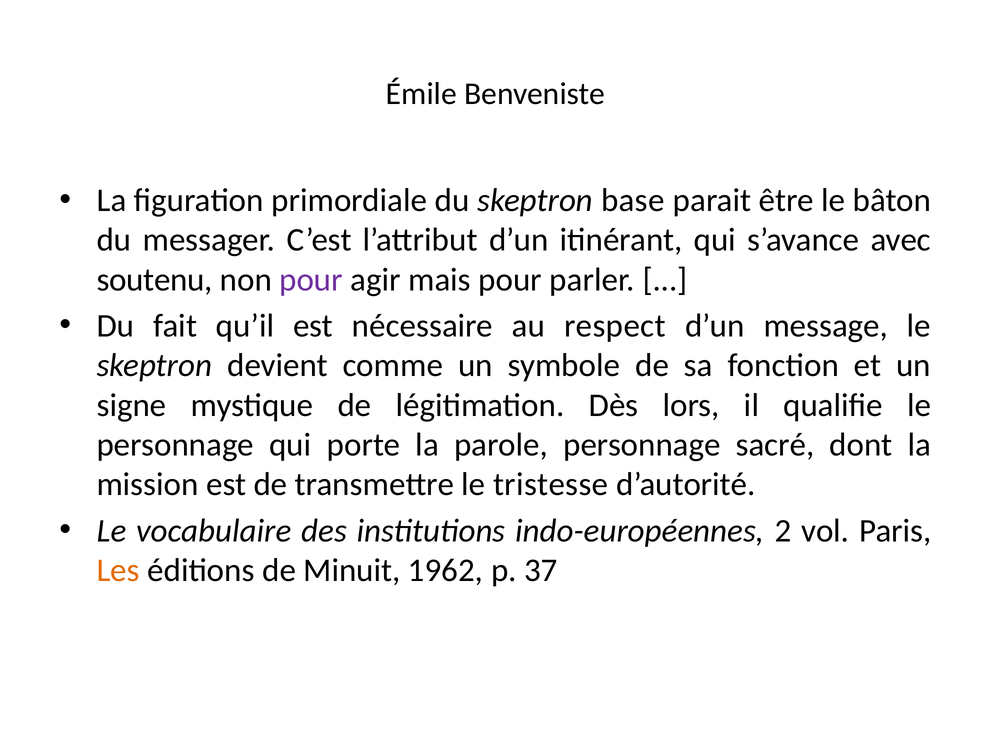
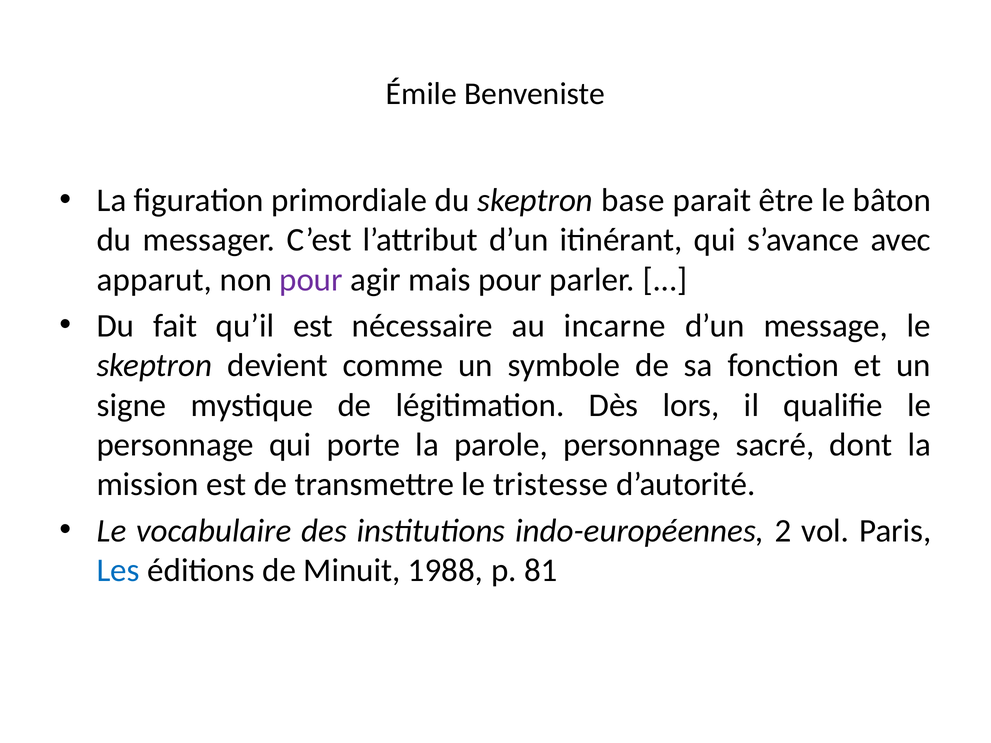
soutenu: soutenu -> apparut
respect: respect -> incarne
Les colour: orange -> blue
1962: 1962 -> 1988
37: 37 -> 81
